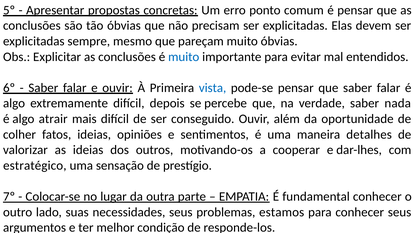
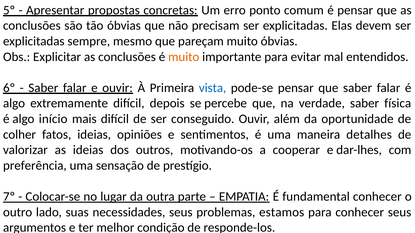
muito at (184, 57) colour: blue -> orange
nada: nada -> física
atrair: atrair -> início
estratégico: estratégico -> preferência
